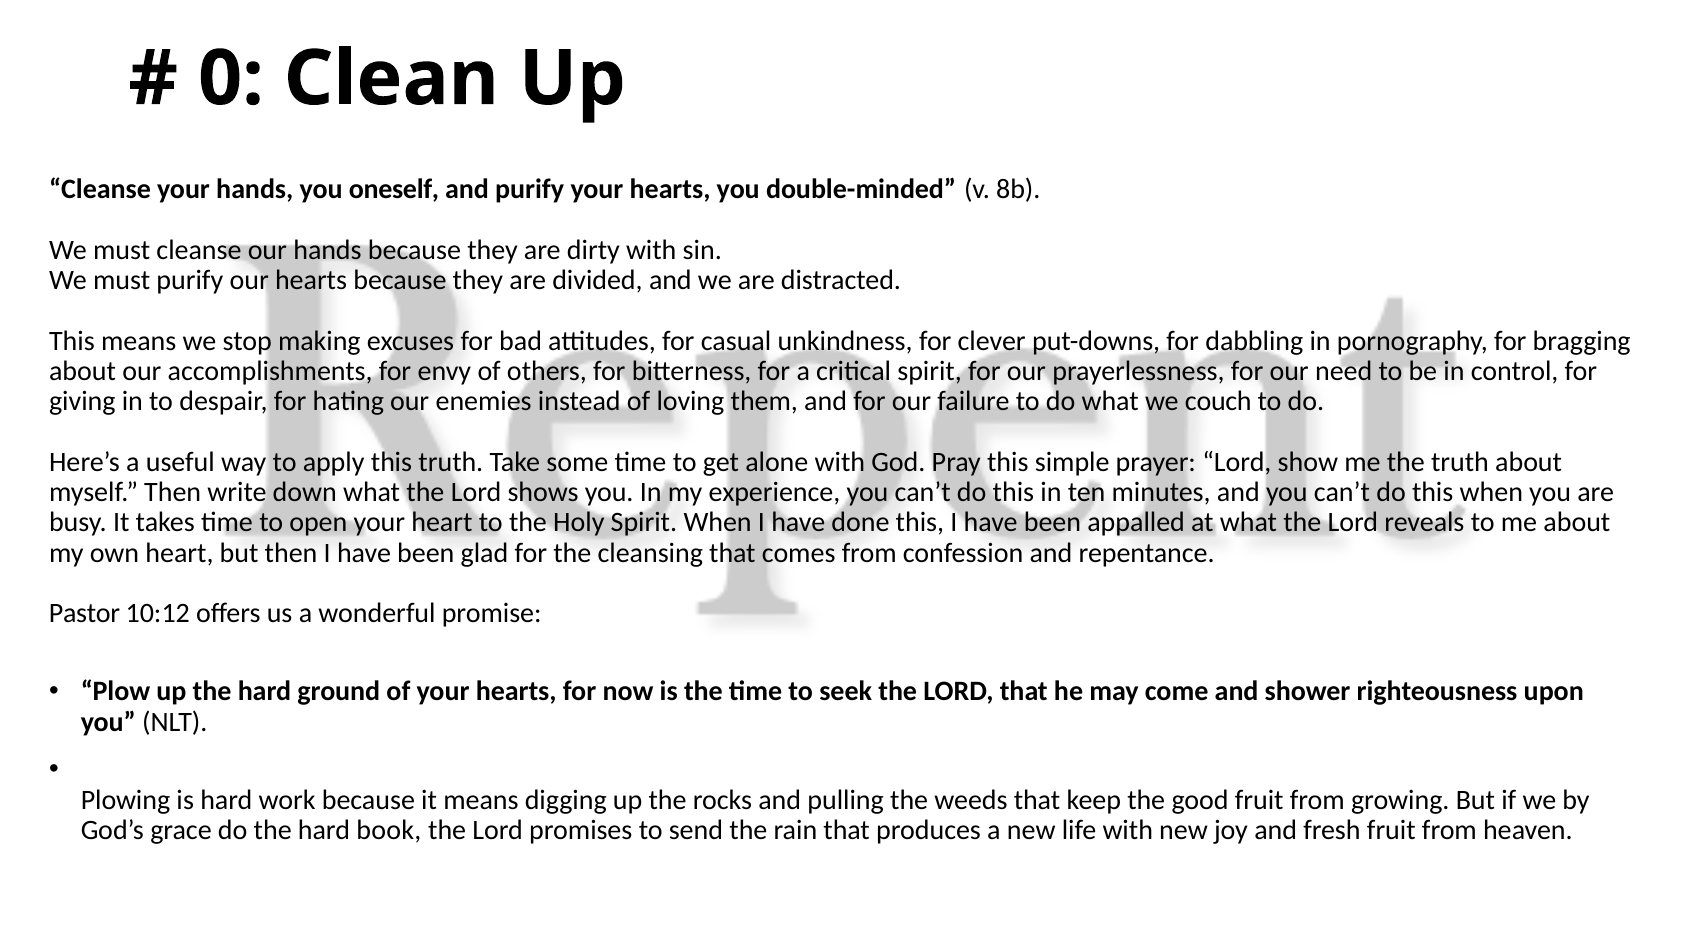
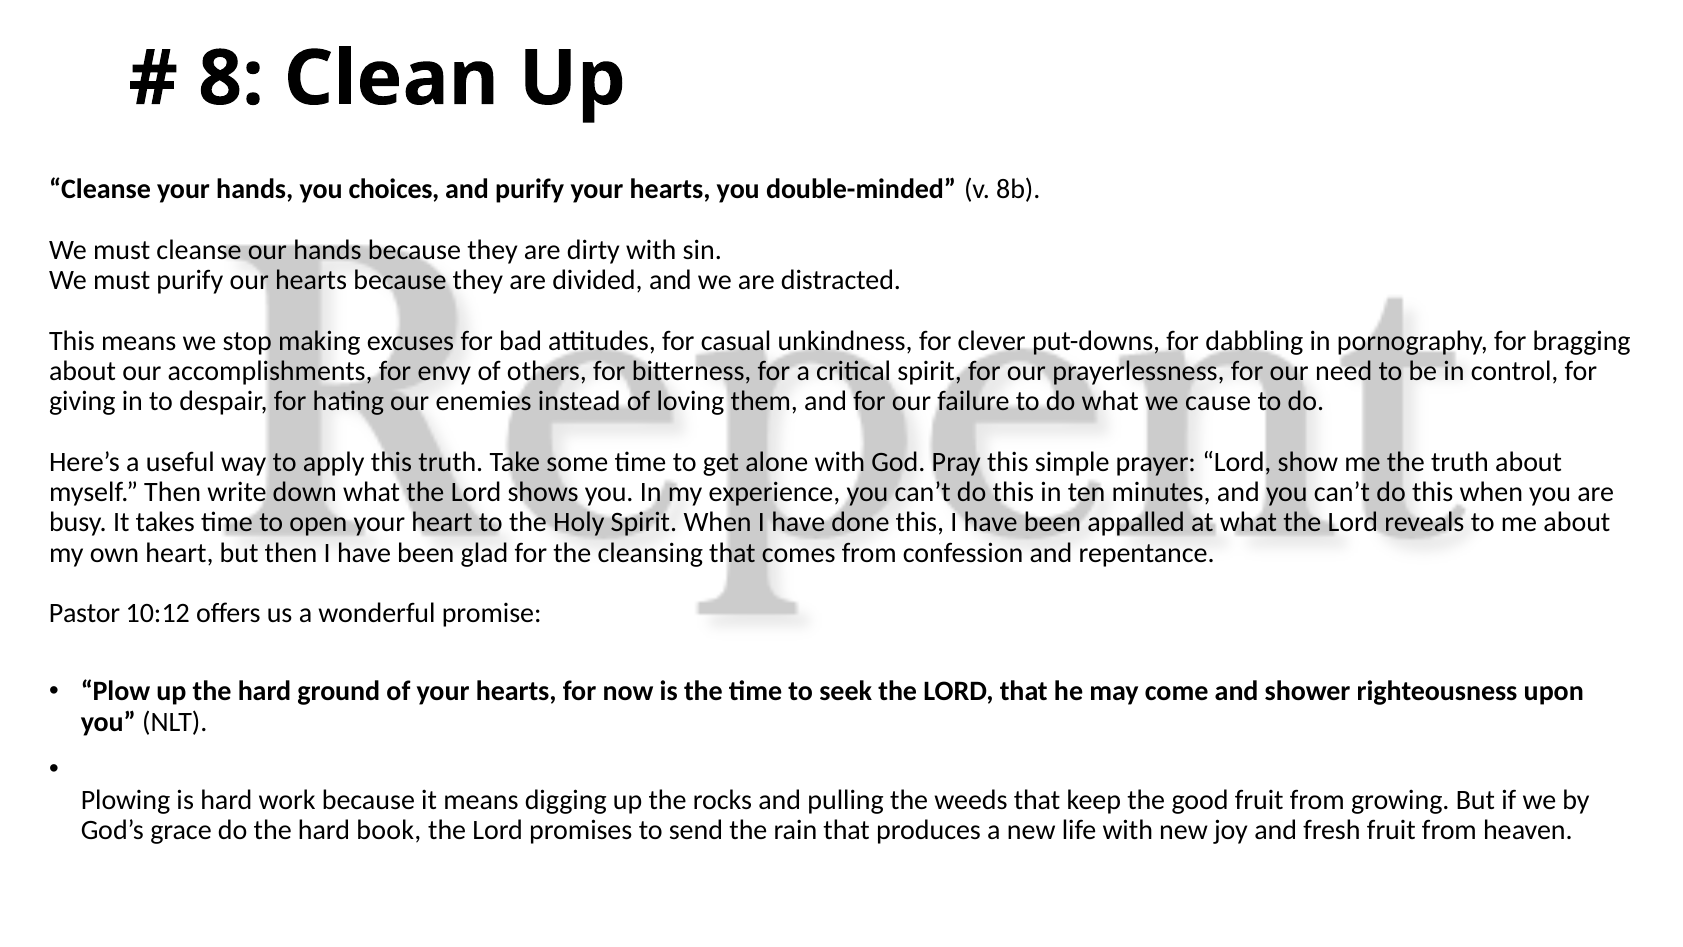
0: 0 -> 8
oneself: oneself -> choices
couch: couch -> cause
